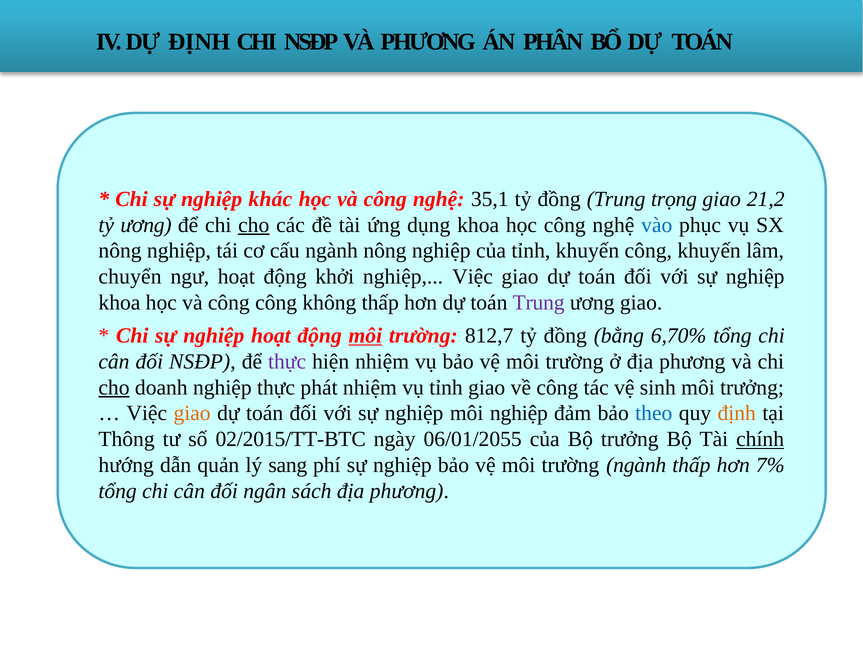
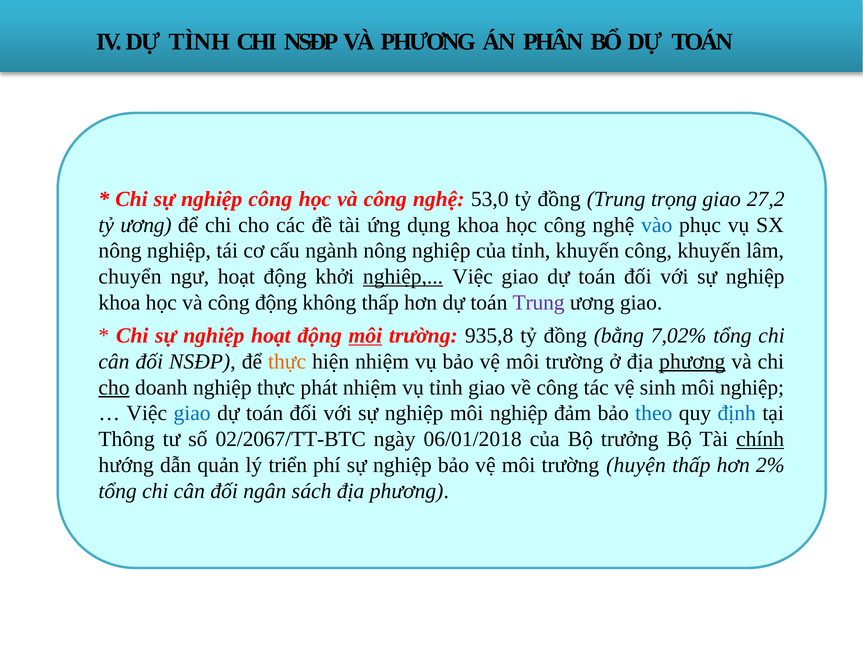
DỰ ĐỊNH: ĐỊNH -> TÌNH
nghiệp khác: khác -> công
35,1: 35,1 -> 53,0
21,2: 21,2 -> 27,2
cho at (254, 225) underline: present -> none
nghiệp at (403, 277) underline: none -> present
công công: công -> động
812,7: 812,7 -> 935,8
6,70%: 6,70% -> 7,02%
thực at (287, 362) colour: purple -> orange
phương at (692, 362) underline: none -> present
sinh môi trưởng: trưởng -> nghiệp
giao at (192, 414) colour: orange -> blue
định at (737, 414) colour: orange -> blue
02/2015/TT-BTC: 02/2015/TT-BTC -> 02/2067/TT-BTC
06/01/2055: 06/01/2055 -> 06/01/2018
sang: sang -> triển
trường ngành: ngành -> huyện
7%: 7% -> 2%
